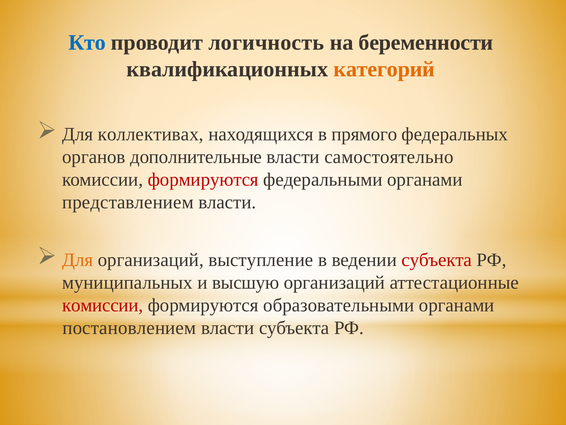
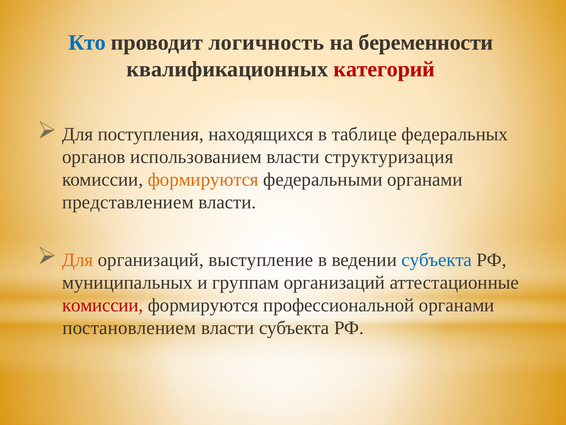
категорий colour: orange -> red
коллективах: коллективах -> поступления
прямого: прямого -> таблице
дополнительные: дополнительные -> использованием
самостоятельно: самостоятельно -> структуризация
формируются at (203, 179) colour: red -> orange
субъекта at (437, 260) colour: red -> blue
высшую: высшую -> группам
образовательными: образовательными -> профессиональной
